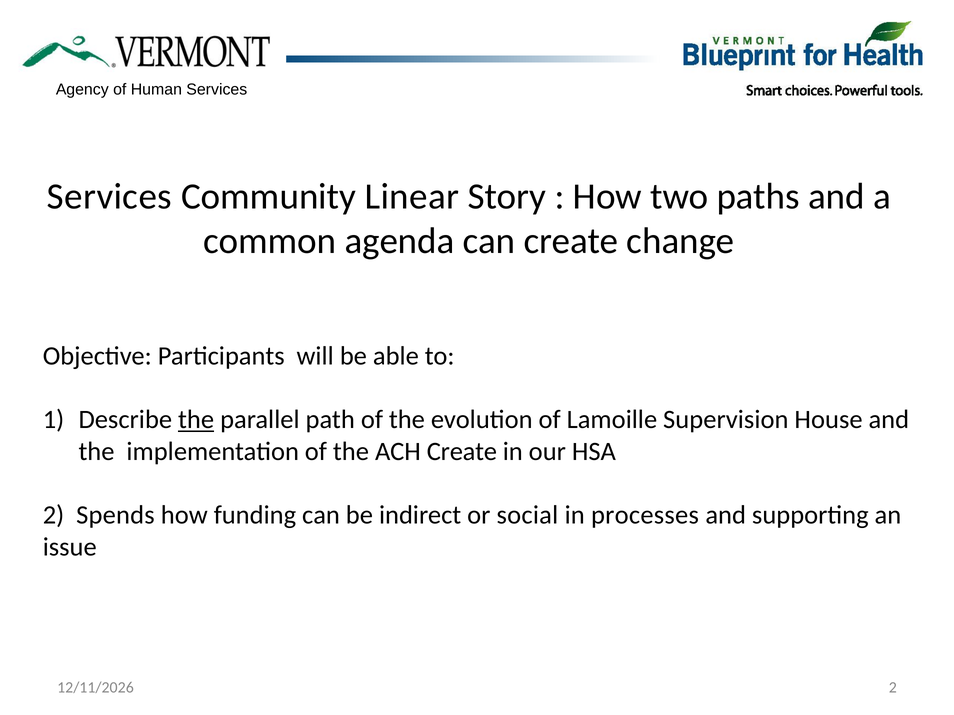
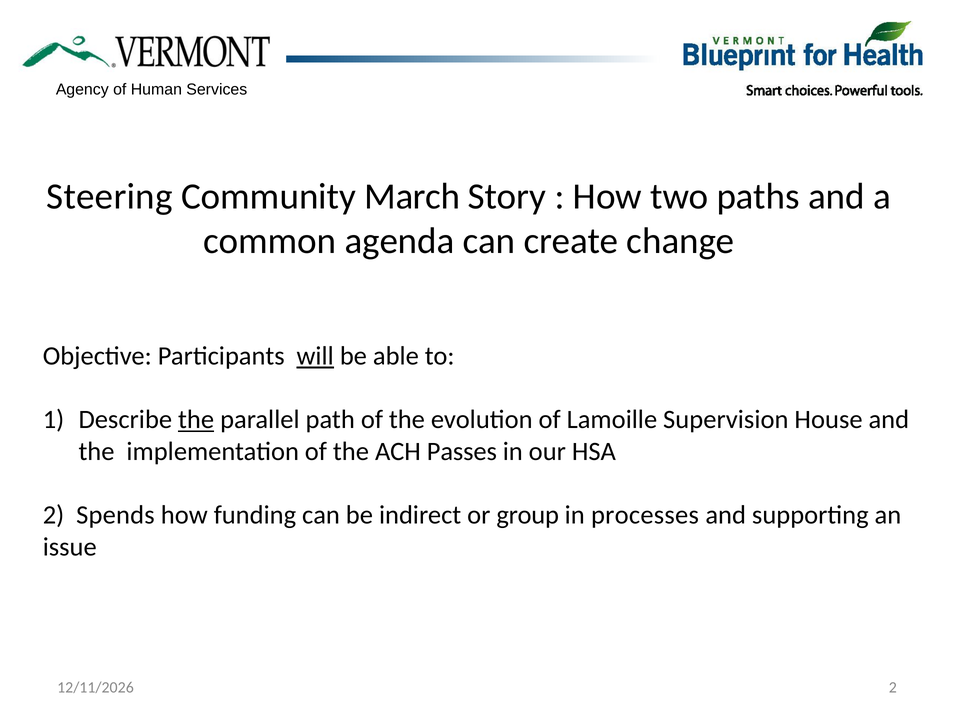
Services at (109, 197): Services -> Steering
Linear: Linear -> March
will underline: none -> present
ACH Create: Create -> Passes
social: social -> group
